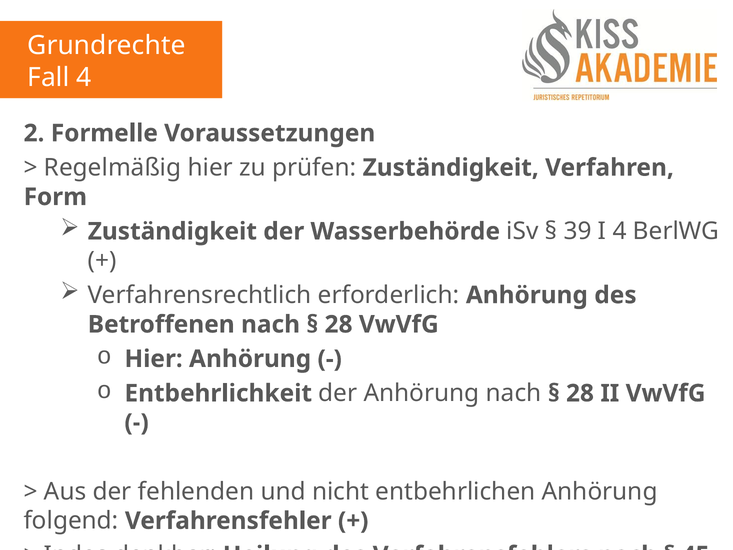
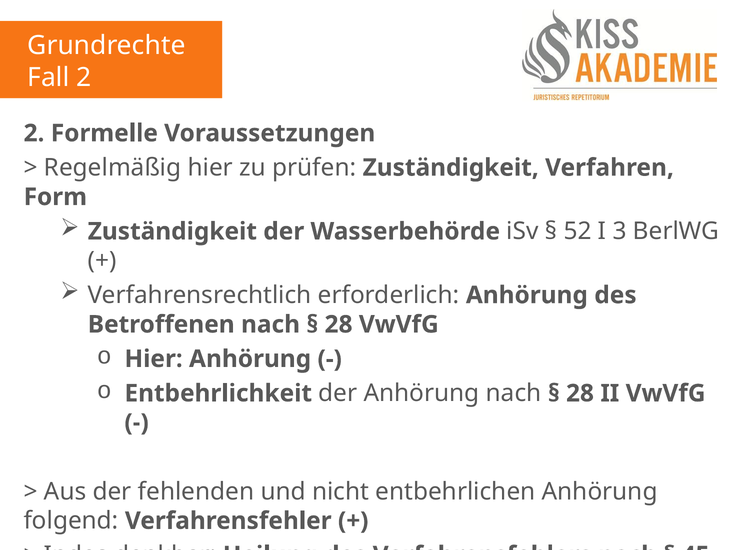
Fall 4: 4 -> 2
39: 39 -> 52
I 4: 4 -> 3
